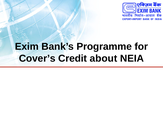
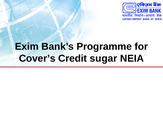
about: about -> sugar
